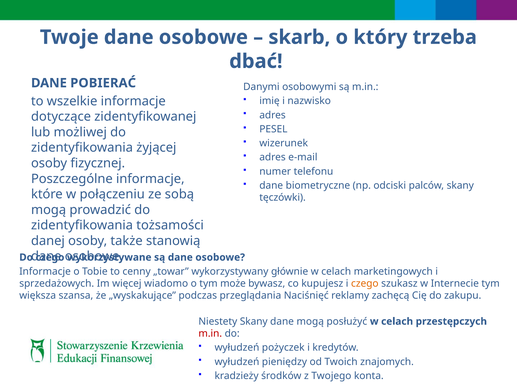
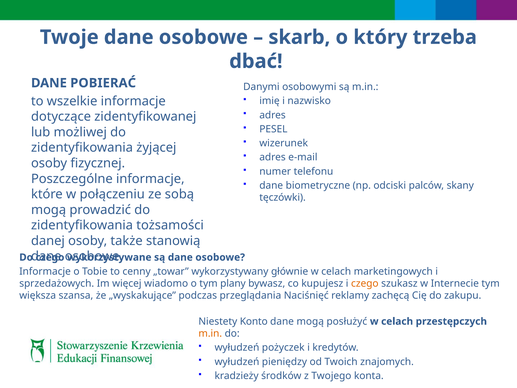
może: może -> plany
Niestety Skany: Skany -> Konto
m.in at (210, 333) colour: red -> orange
